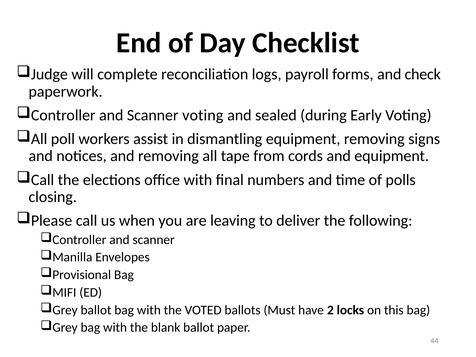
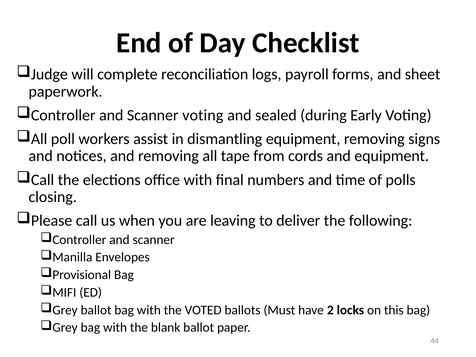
check: check -> sheet
